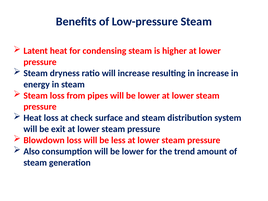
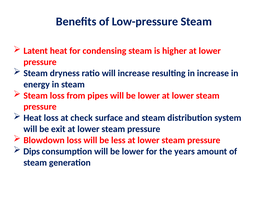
Also: Also -> Dips
trend: trend -> years
